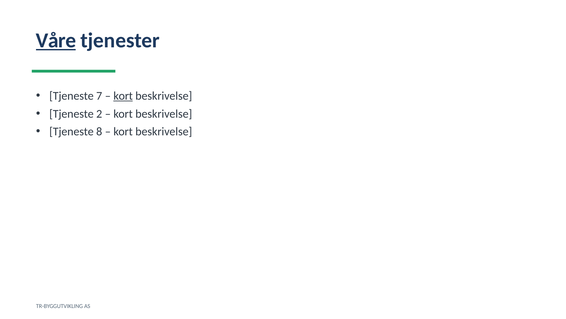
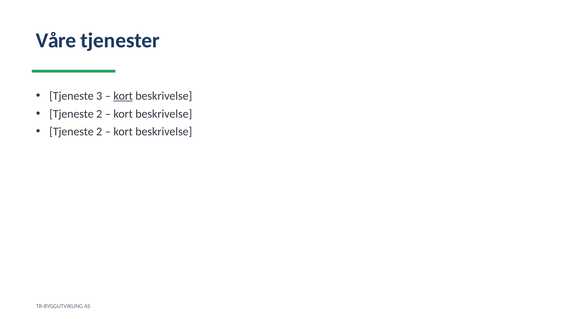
Våre underline: present -> none
7: 7 -> 3
8 at (99, 131): 8 -> 2
